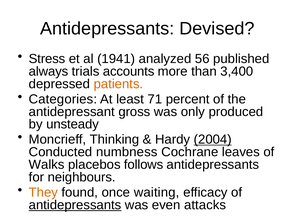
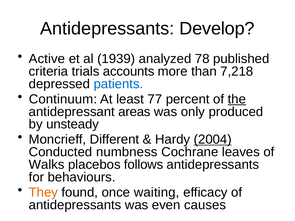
Devised: Devised -> Develop
Stress: Stress -> Active
1941: 1941 -> 1939
56: 56 -> 78
always: always -> criteria
3,400: 3,400 -> 7,218
patients colour: orange -> blue
Categories: Categories -> Continuum
71: 71 -> 77
the underline: none -> present
gross: gross -> areas
Thinking: Thinking -> Different
neighbours: neighbours -> behaviours
antidepressants at (75, 205) underline: present -> none
attacks: attacks -> causes
